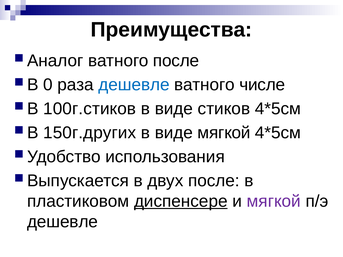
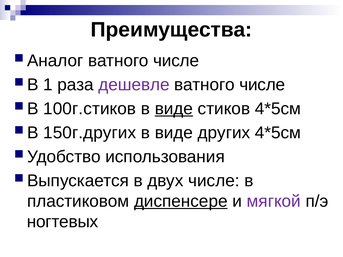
после at (176, 61): после -> числе
0: 0 -> 1
дешевле at (134, 85) colour: blue -> purple
виде at (174, 109) underline: none -> present
виде мягкой: мягкой -> других
двух после: после -> числе
дешевле at (62, 222): дешевле -> ногтевых
